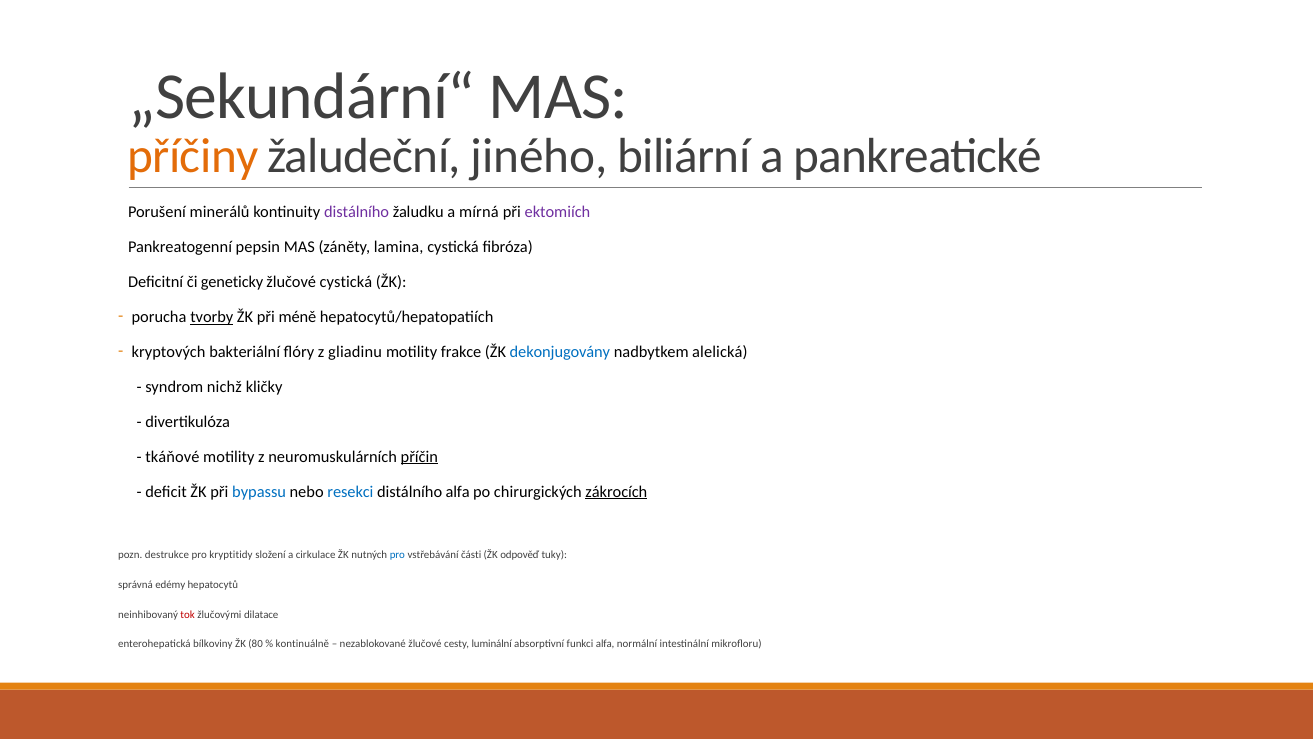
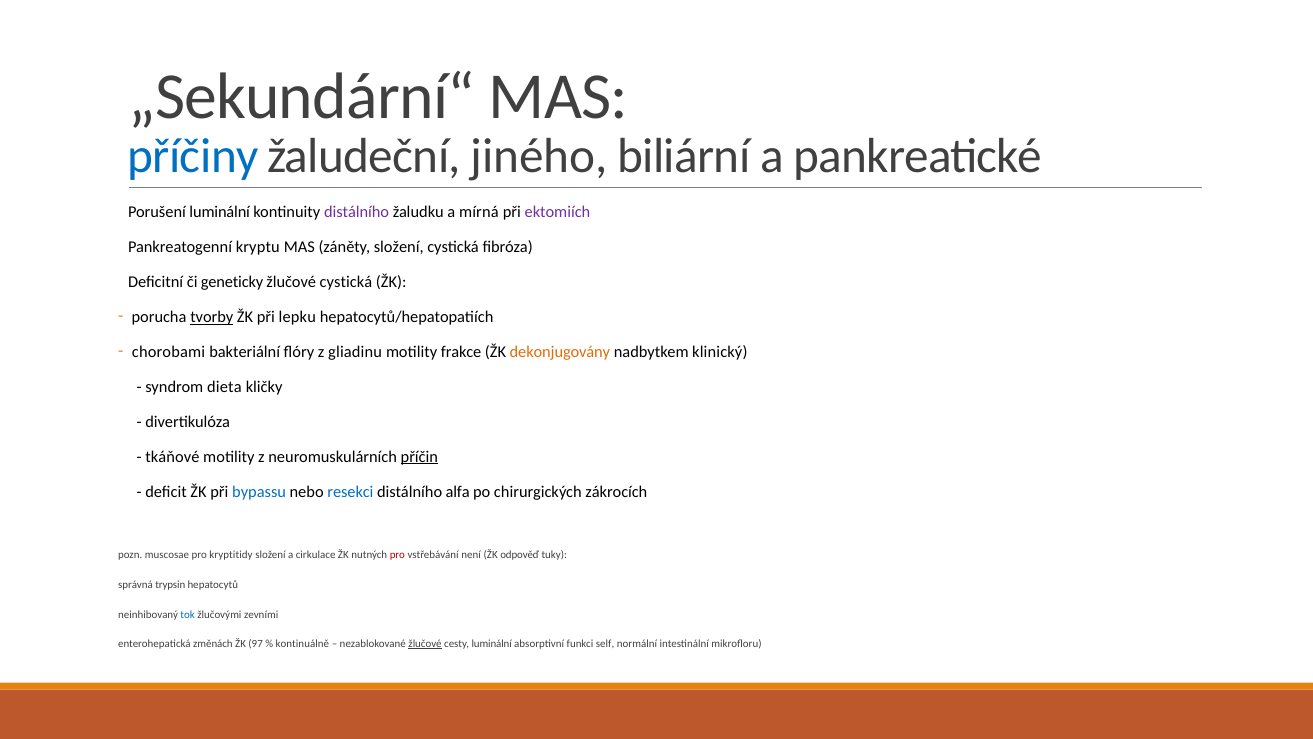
příčiny colour: orange -> blue
Porušení minerálů: minerálů -> luminální
pepsin: pepsin -> kryptu
záněty lamina: lamina -> složení
méně: méně -> lepku
kryptových: kryptových -> chorobami
dekonjugovány colour: blue -> orange
alelická: alelická -> klinický
nichž: nichž -> dieta
zákrocích underline: present -> none
destrukce: destrukce -> muscosae
pro at (397, 555) colour: blue -> red
části: části -> není
edémy: edémy -> trypsin
tok colour: red -> blue
dilatace: dilatace -> zevními
bílkoviny: bílkoviny -> změnách
80: 80 -> 97
žlučové at (425, 644) underline: none -> present
funkci alfa: alfa -> self
